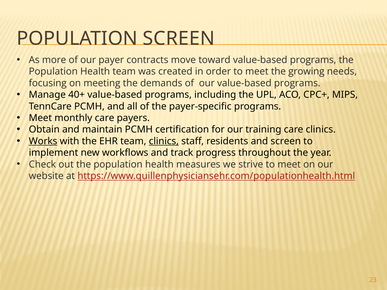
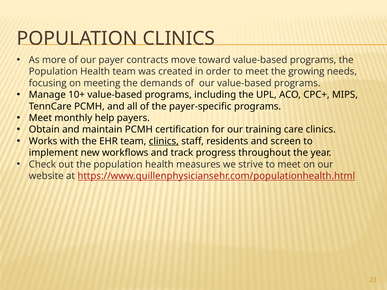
POPULATION SCREEN: SCREEN -> CLINICS
40+: 40+ -> 10+
monthly care: care -> help
Works underline: present -> none
